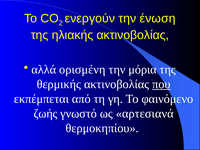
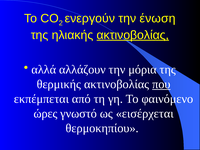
ακτινοβολίας at (133, 35) underline: none -> present
ορισμένη: ορισμένη -> αλλάζουν
ζωής: ζωής -> ώρες
αρτεσιανά: αρτεσιανά -> εισέρχεται
